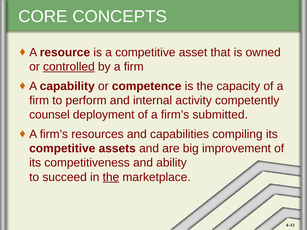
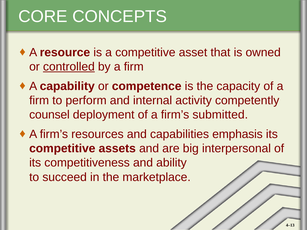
compiling: compiling -> emphasis
improvement: improvement -> interpersonal
the at (111, 177) underline: present -> none
